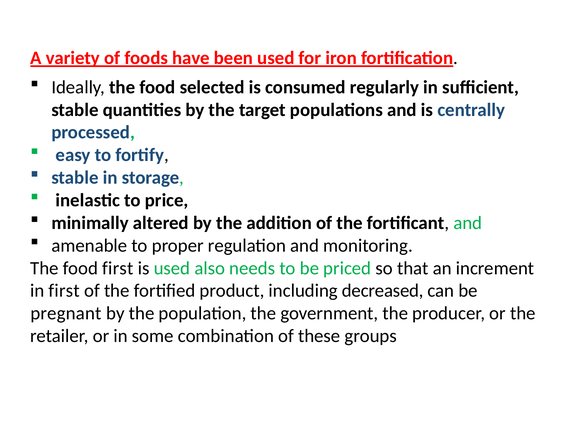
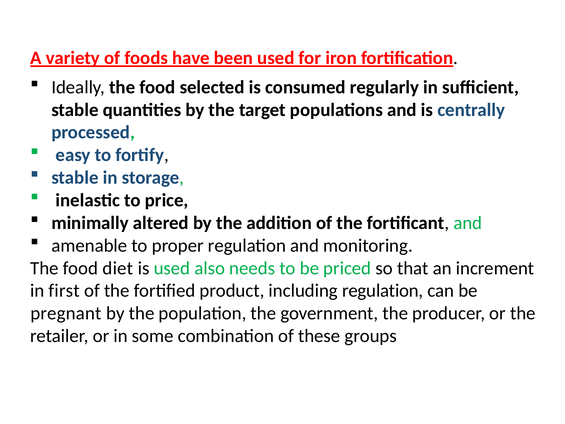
food first: first -> diet
including decreased: decreased -> regulation
